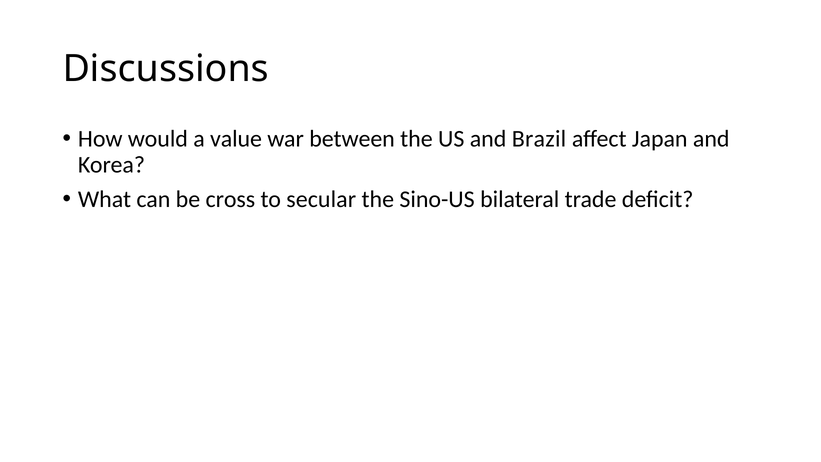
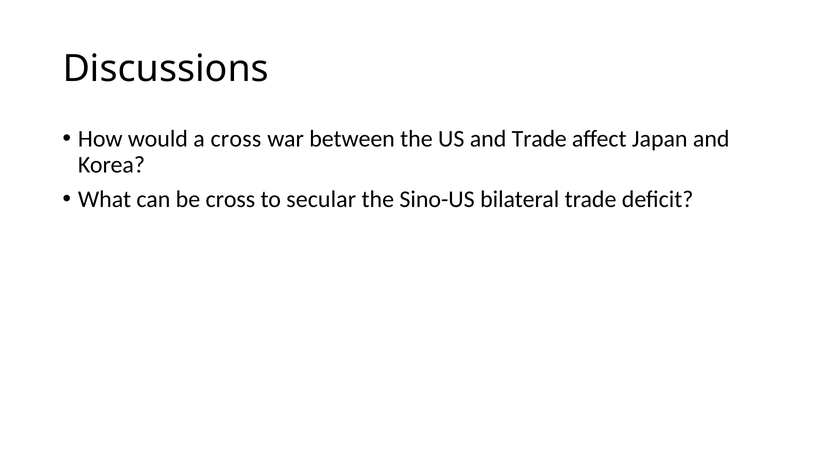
a value: value -> cross
and Brazil: Brazil -> Trade
